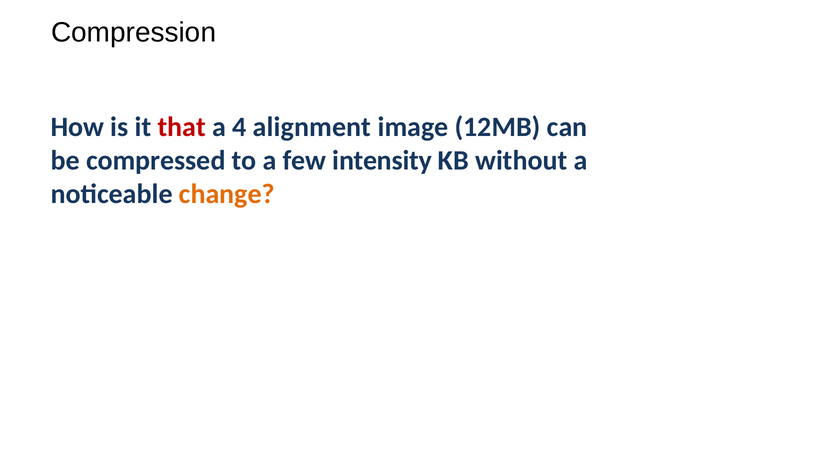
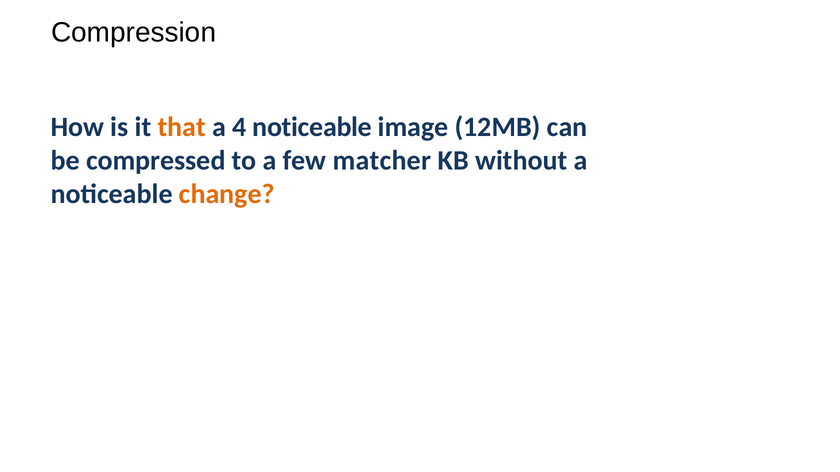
that colour: red -> orange
4 alignment: alignment -> noticeable
intensity: intensity -> matcher
